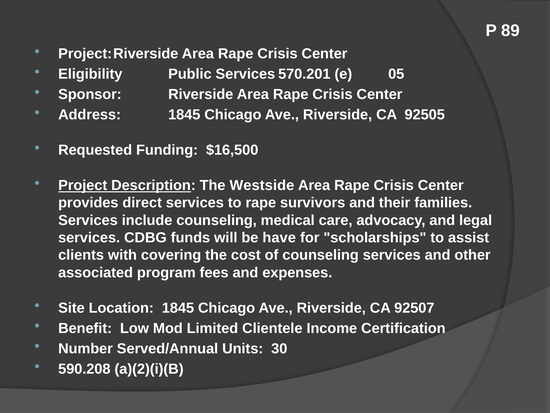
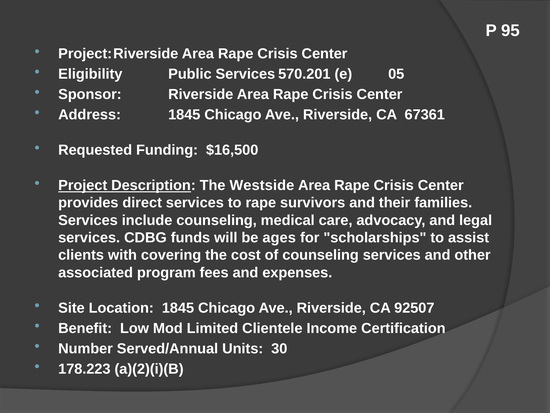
89: 89 -> 95
92505: 92505 -> 67361
have: have -> ages
590.208: 590.208 -> 178.223
